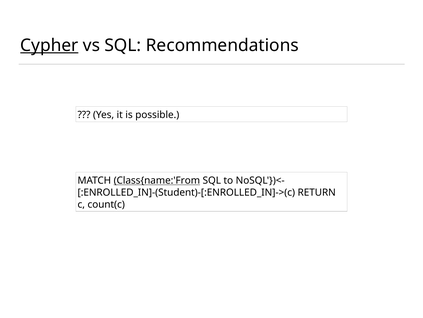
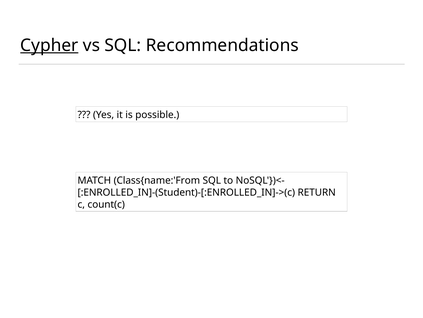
Class{name:'From underline: present -> none
